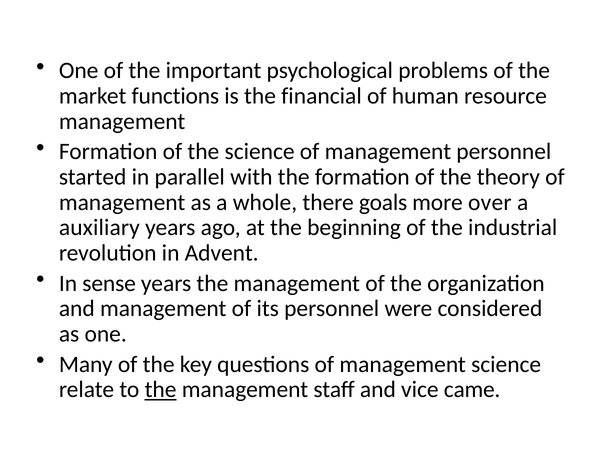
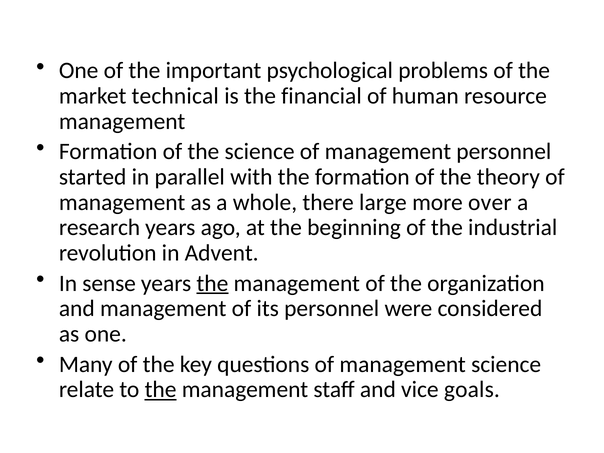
functions: functions -> technical
goals: goals -> large
auxiliary: auxiliary -> research
the at (212, 283) underline: none -> present
came: came -> goals
